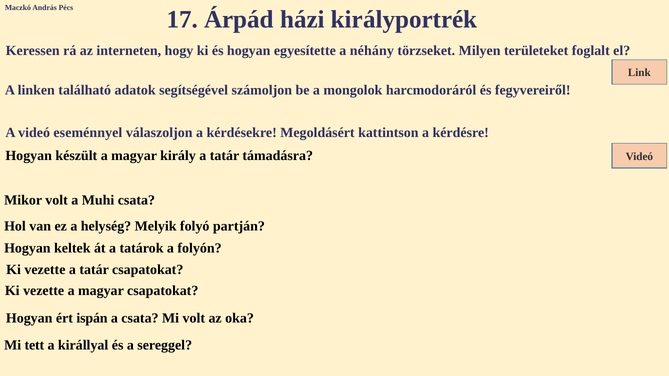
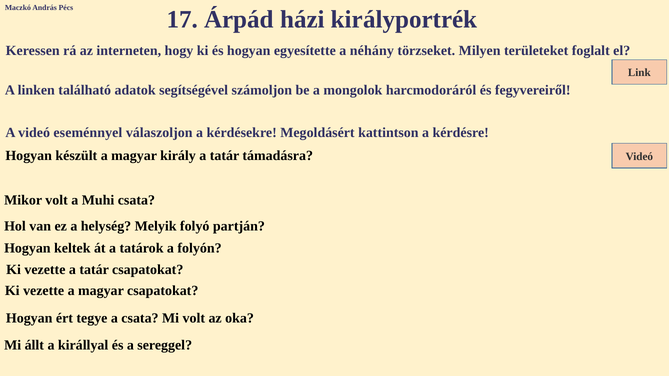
ispán: ispán -> tegye
tett: tett -> állt
